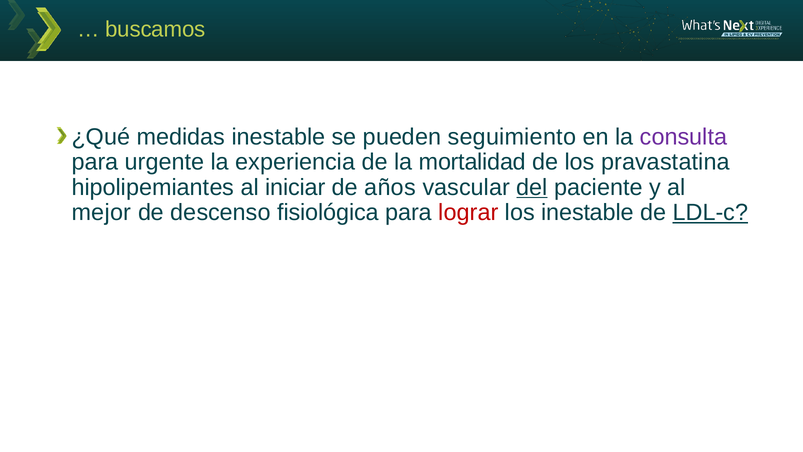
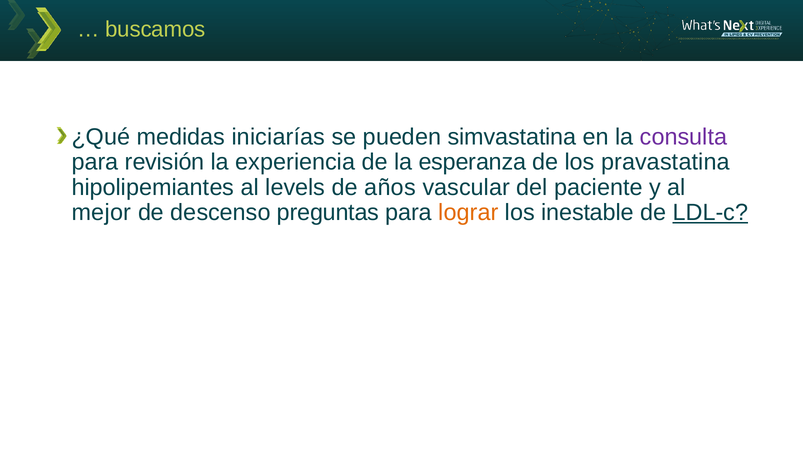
medidas inestable: inestable -> iniciarías
seguimiento: seguimiento -> simvastatina
urgente: urgente -> revisión
mortalidad: mortalidad -> esperanza
iniciar: iniciar -> levels
del underline: present -> none
fisiológica: fisiológica -> preguntas
lograr colour: red -> orange
